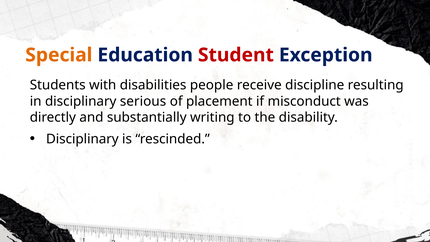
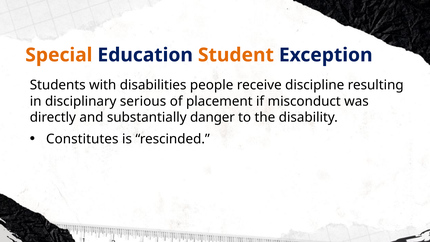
Student colour: red -> orange
writing: writing -> danger
Disciplinary at (82, 139): Disciplinary -> Constitutes
